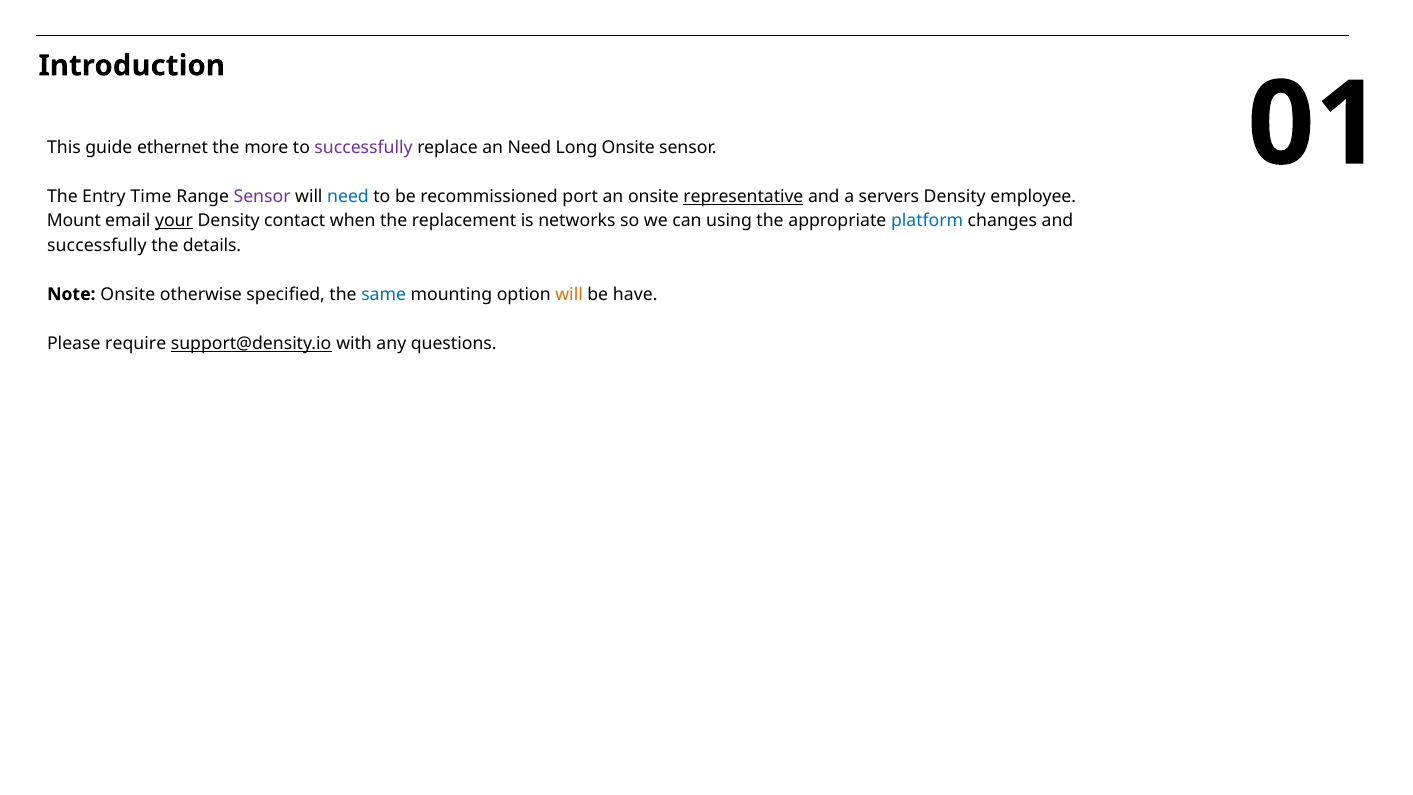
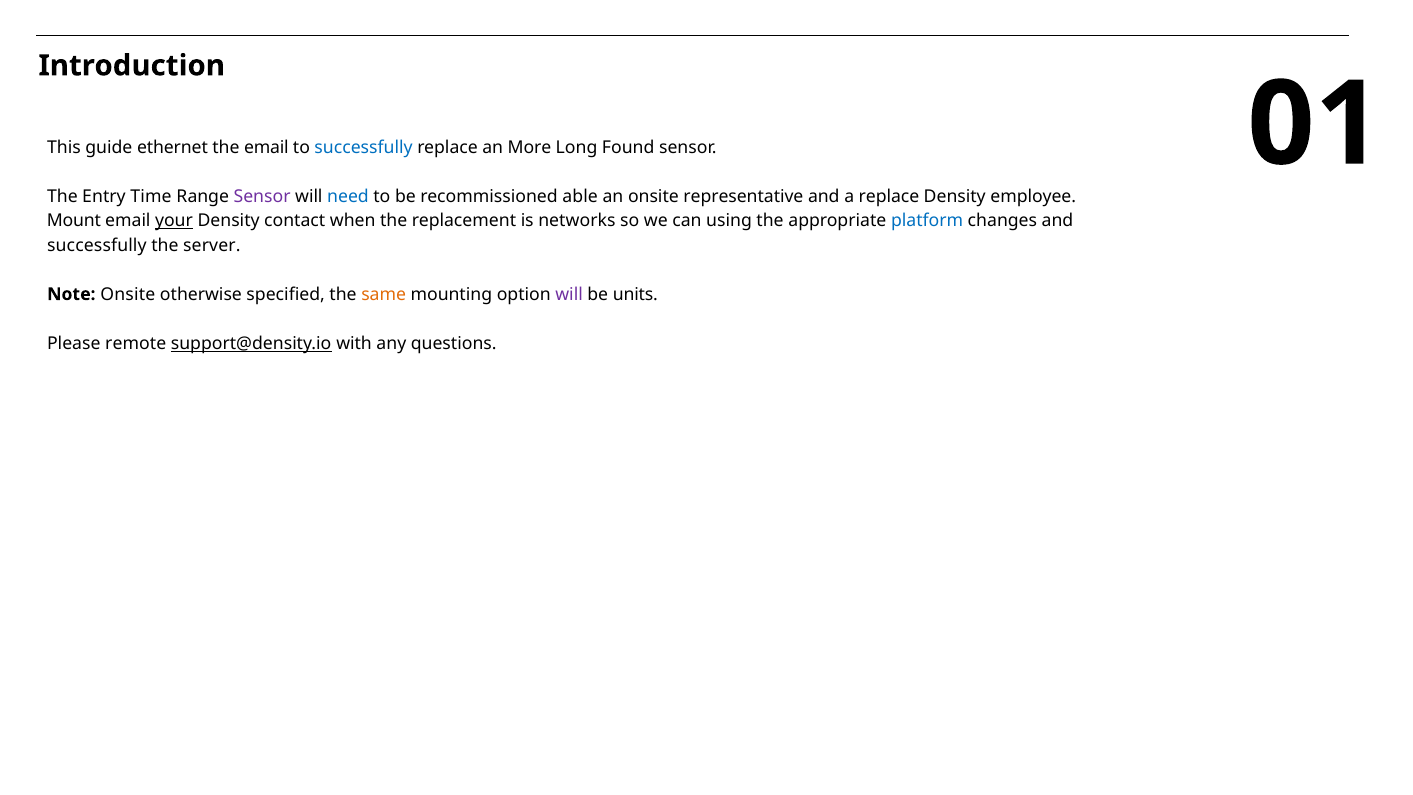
the more: more -> email
successfully at (364, 148) colour: purple -> blue
an Need: Need -> More
Long Onsite: Onsite -> Found
port: port -> able
representative underline: present -> none
a servers: servers -> replace
details: details -> server
same colour: blue -> orange
will at (569, 294) colour: orange -> purple
have: have -> units
require: require -> remote
